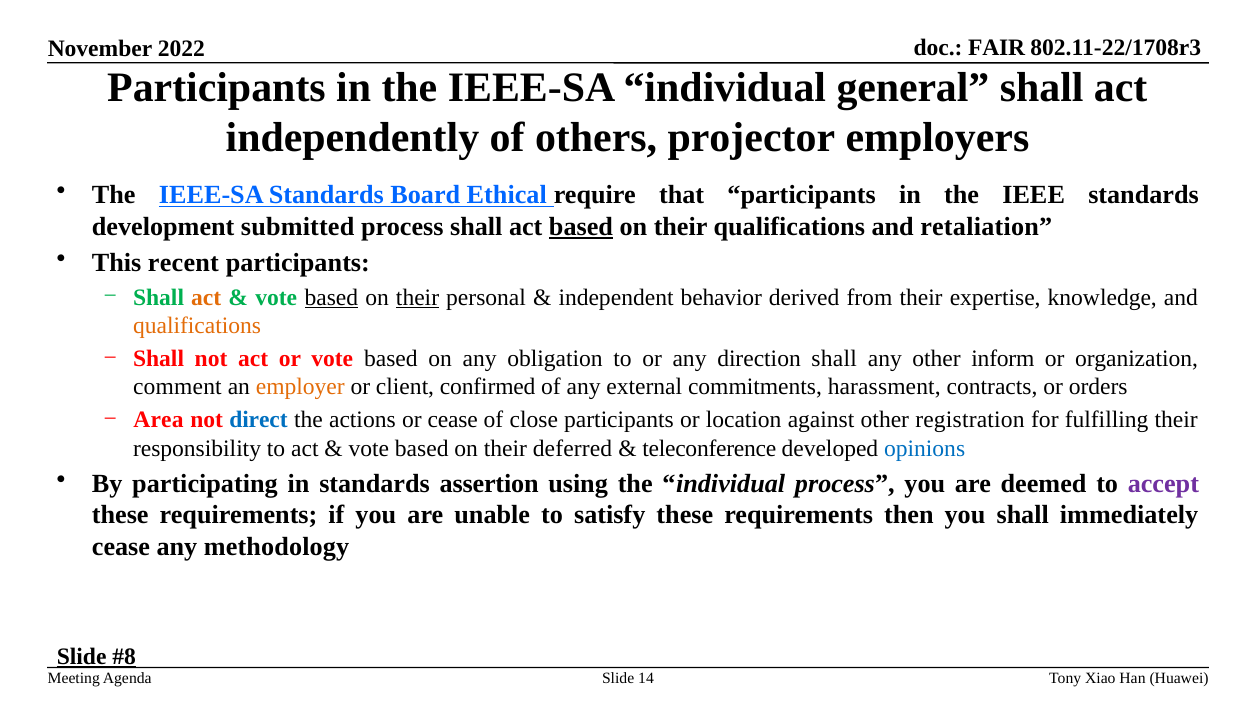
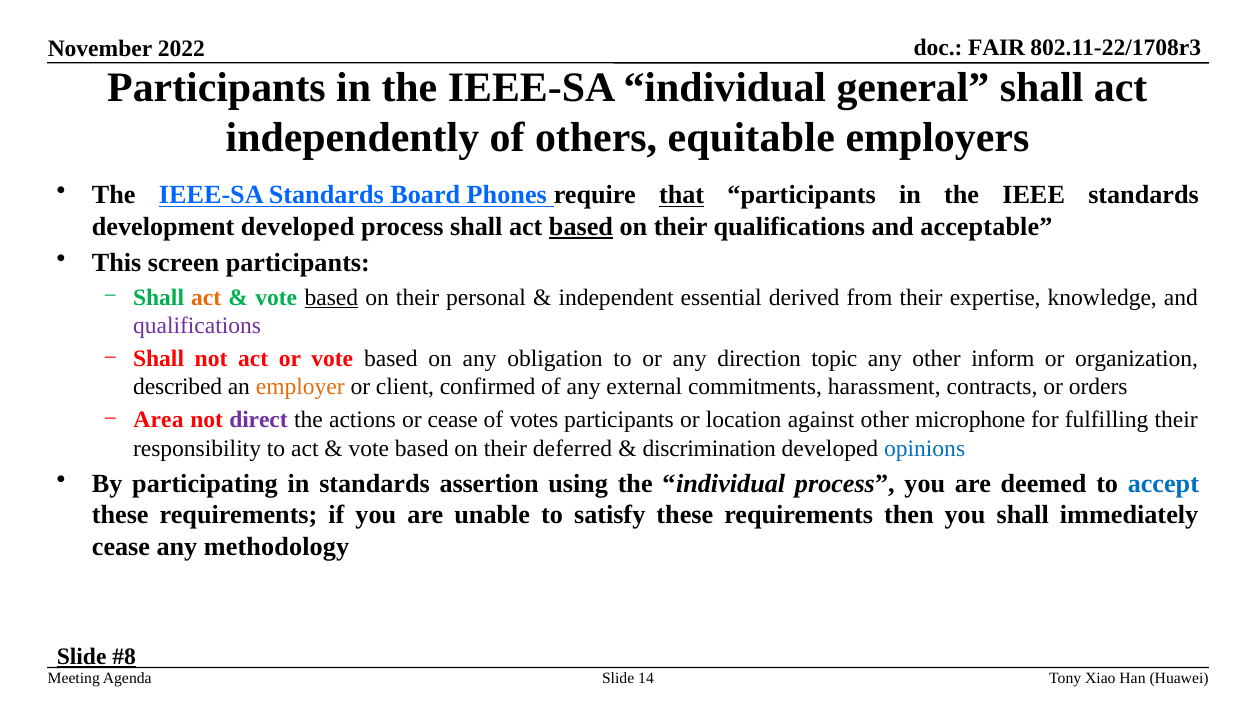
projector: projector -> equitable
Ethical: Ethical -> Phones
that underline: none -> present
development submitted: submitted -> developed
retaliation: retaliation -> acceptable
recent: recent -> screen
their at (418, 297) underline: present -> none
behavior: behavior -> essential
qualifications at (197, 326) colour: orange -> purple
direction shall: shall -> topic
comment: comment -> described
direct colour: blue -> purple
close: close -> votes
registration: registration -> microphone
teleconference: teleconference -> discrimination
accept colour: purple -> blue
